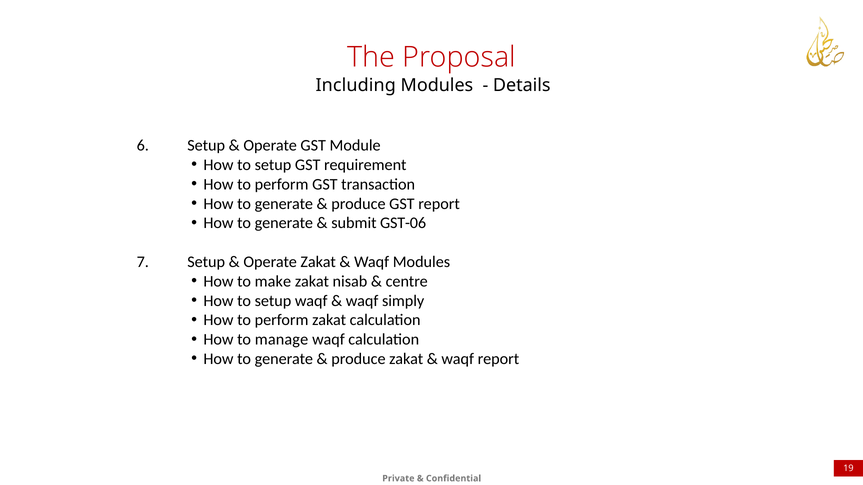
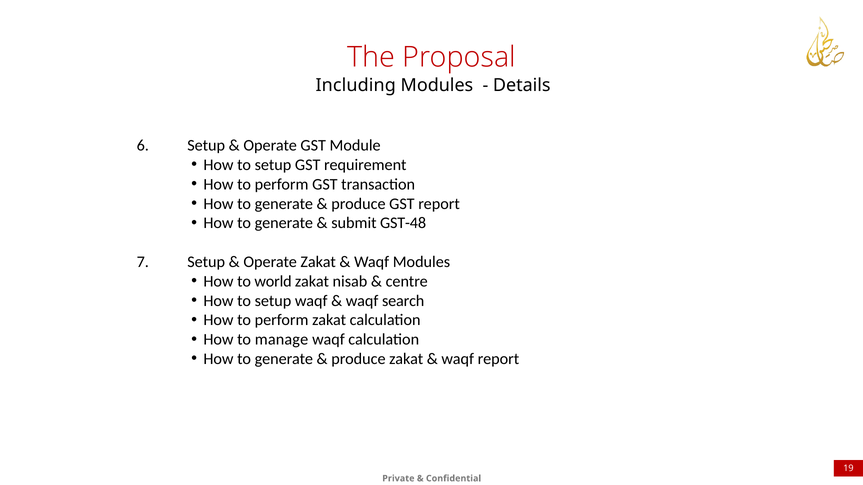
GST-06: GST-06 -> GST-48
make: make -> world
simply: simply -> search
